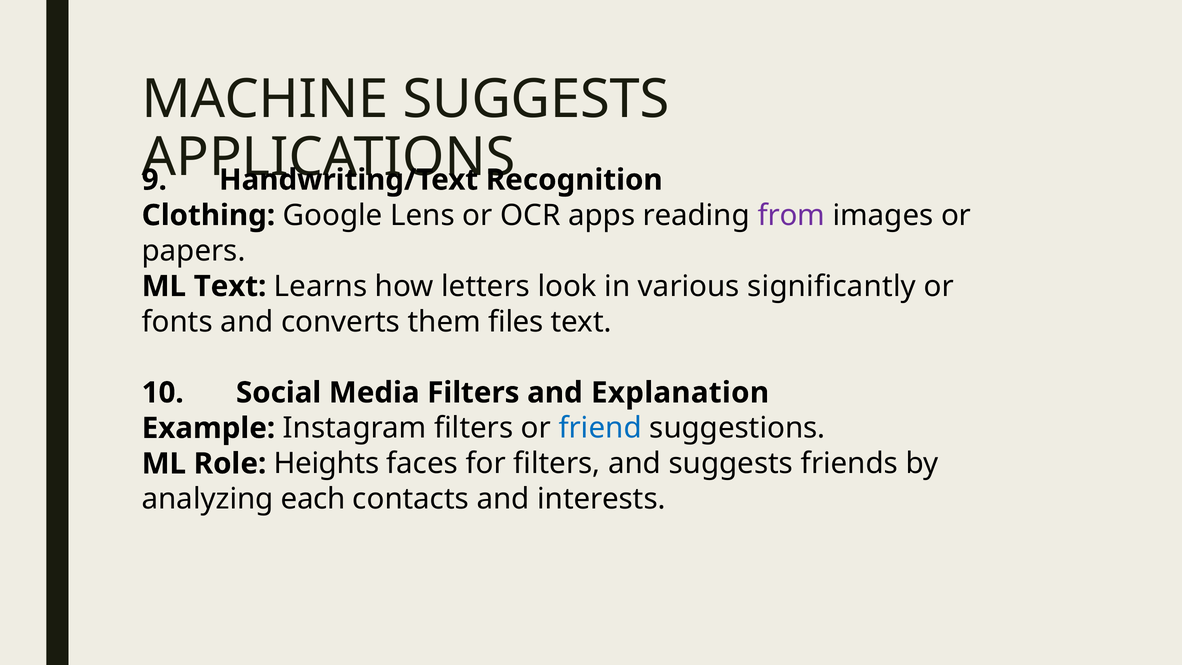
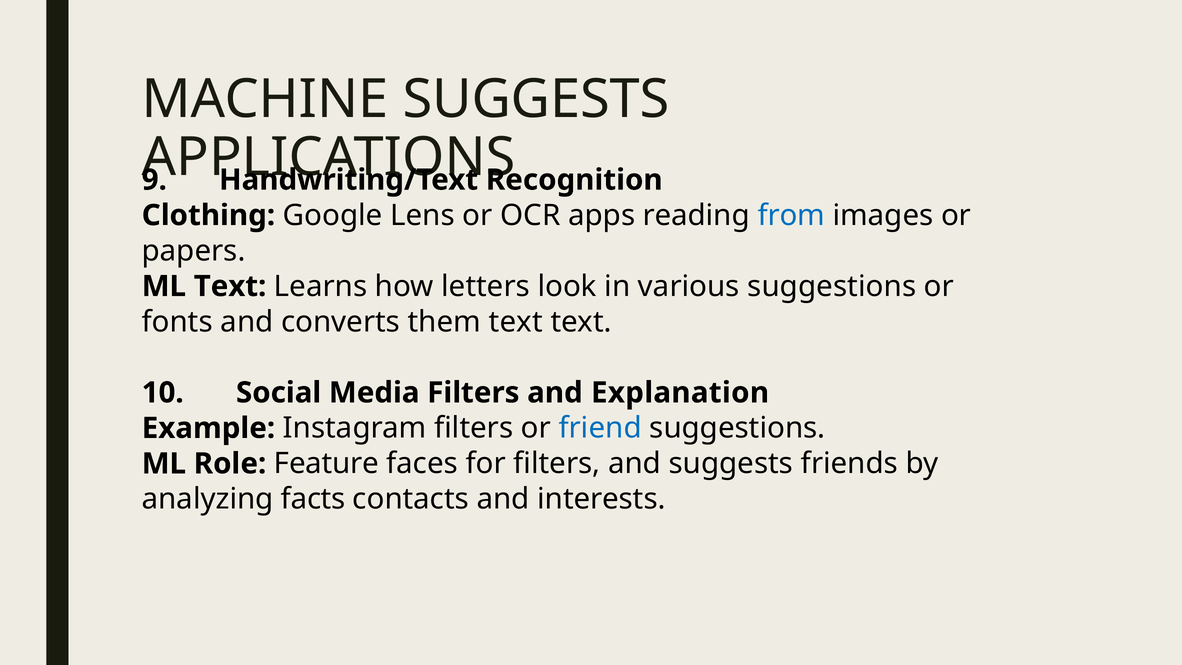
from colour: purple -> blue
various significantly: significantly -> suggestions
them files: files -> text
Heights: Heights -> Feature
each: each -> facts
